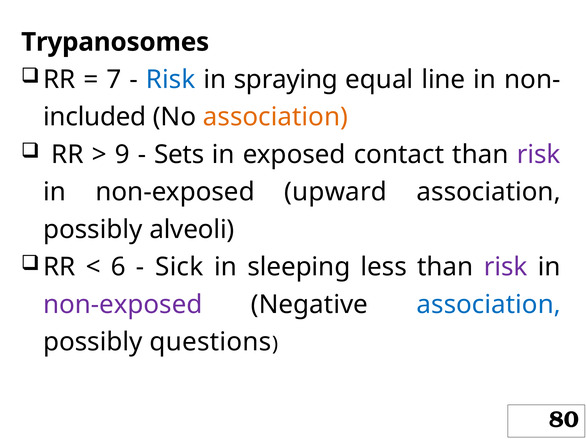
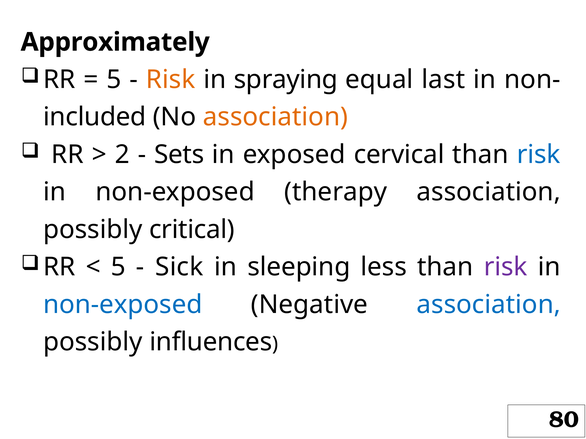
Trypanosomes: Trypanosomes -> Approximately
7 at (114, 80): 7 -> 5
Risk at (171, 80) colour: blue -> orange
line: line -> last
9: 9 -> 2
contact: contact -> cervical
risk at (539, 155) colour: purple -> blue
upward: upward -> therapy
alveoli: alveoli -> critical
6 at (118, 267): 6 -> 5
non-exposed at (123, 305) colour: purple -> blue
questions: questions -> influences
